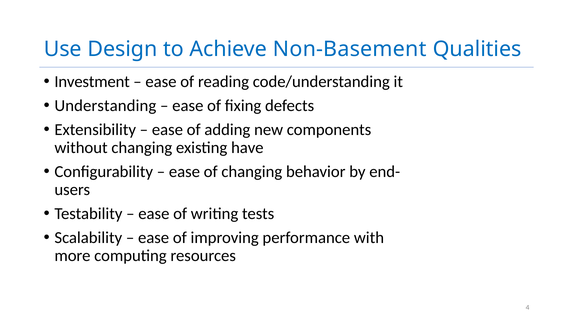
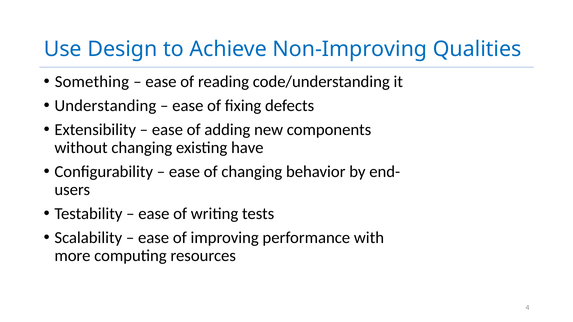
Non-Basement: Non-Basement -> Non-Improving
Investment: Investment -> Something
